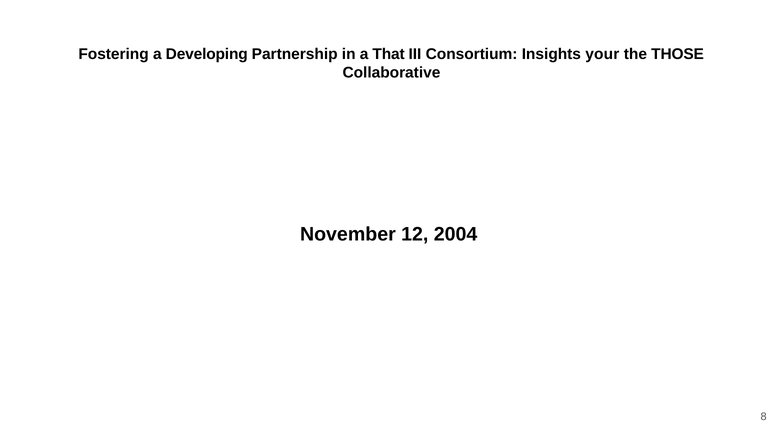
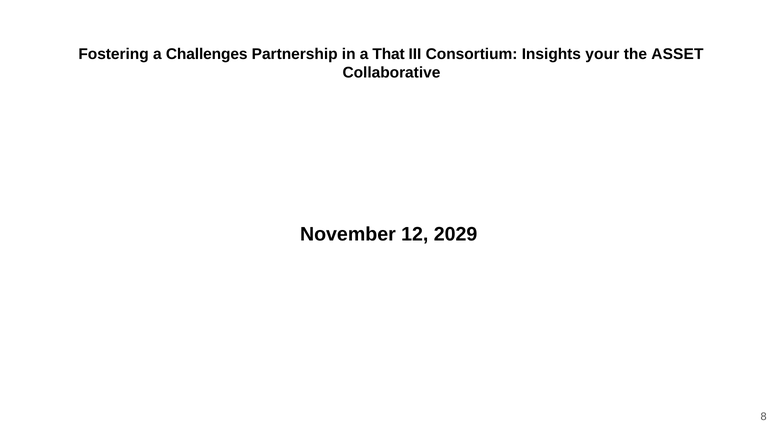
Developing: Developing -> Challenges
THOSE: THOSE -> ASSET
2004: 2004 -> 2029
